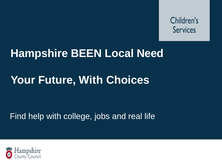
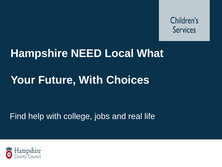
BEEN: BEEN -> NEED
Need: Need -> What
